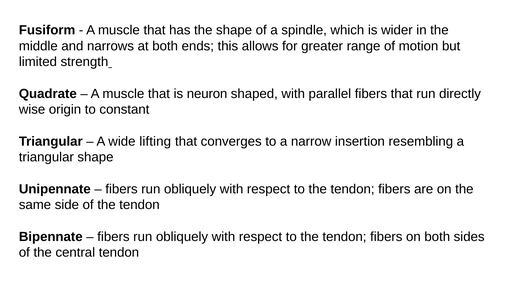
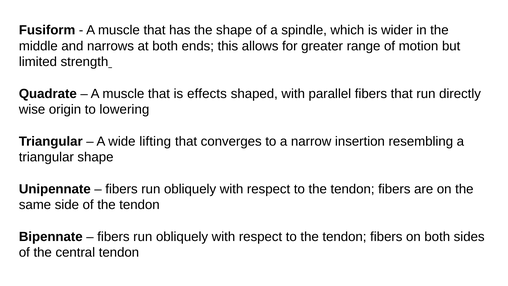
neuron: neuron -> effects
constant: constant -> lowering
